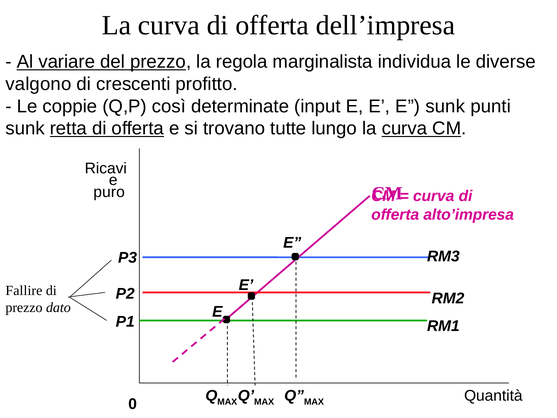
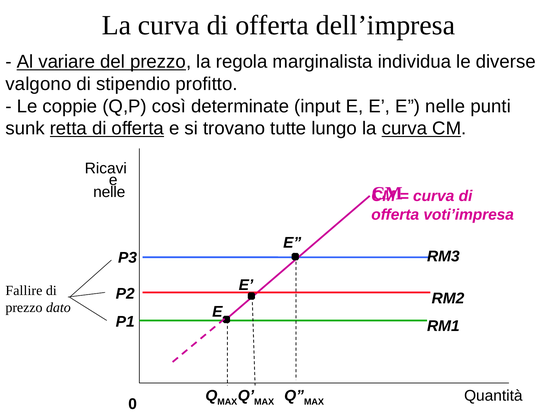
crescenti: crescenti -> stipendio
E sunk: sunk -> nelle
puro at (109, 192): puro -> nelle
alto’impresa: alto’impresa -> voti’impresa
